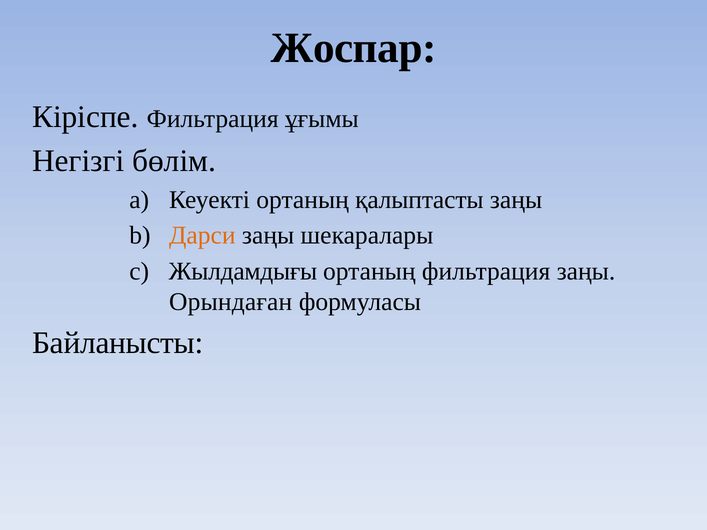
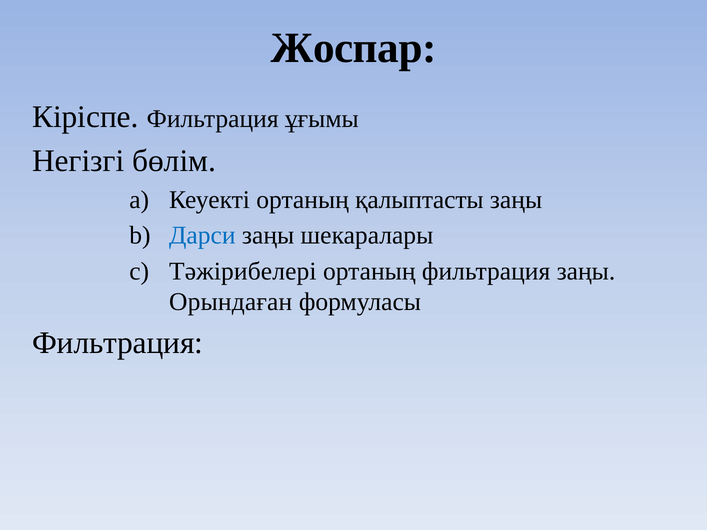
Дарси colour: orange -> blue
Жылдамдығы: Жылдамдығы -> Тәжірибелері
Байланысты at (118, 343): Байланысты -> Фильтрация
